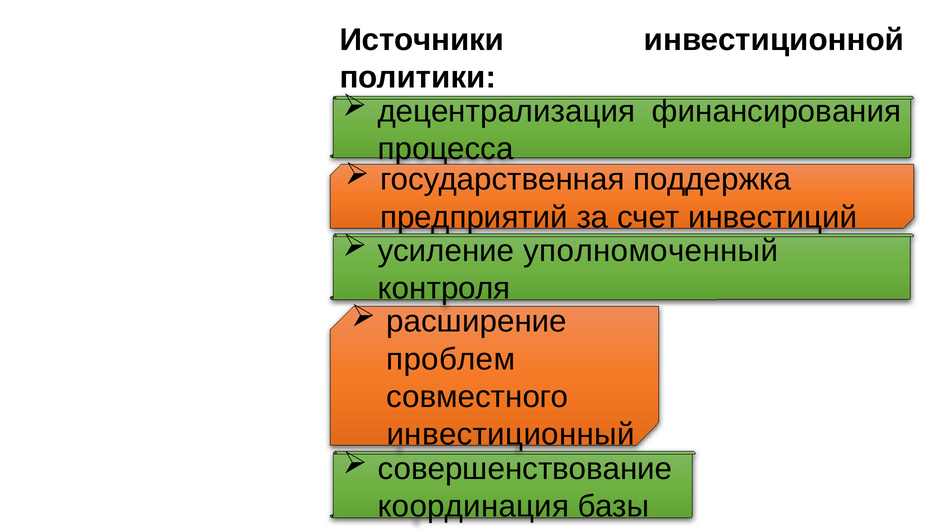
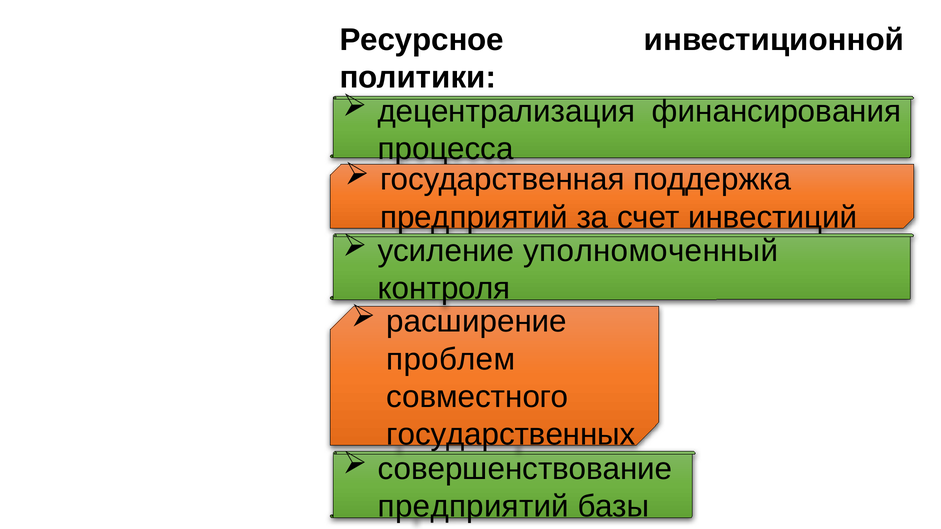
Источники: Источники -> Ресурсное
инвестиционный: инвестиционный -> государственных
координация at (473, 507): координация -> предприятий
